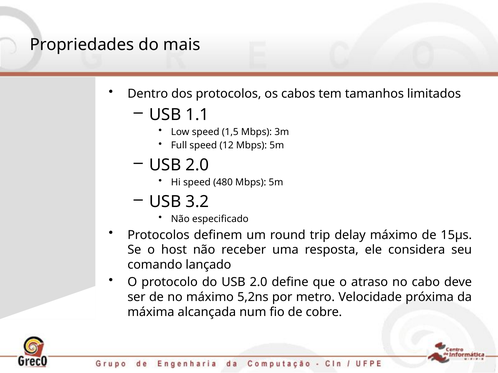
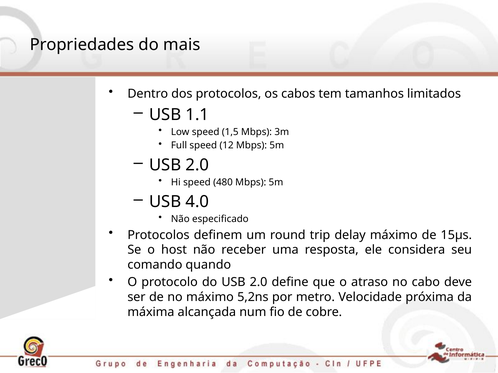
3.2: 3.2 -> 4.0
lançado: lançado -> quando
